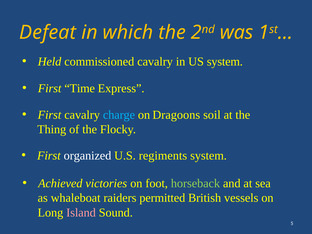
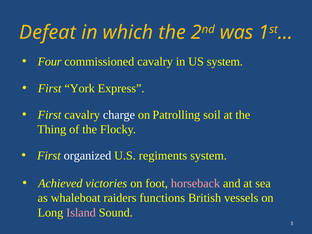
Held: Held -> Four
Time: Time -> York
charge colour: light blue -> white
Dragoons: Dragoons -> Patrolling
horseback colour: light green -> pink
permitted: permitted -> functions
